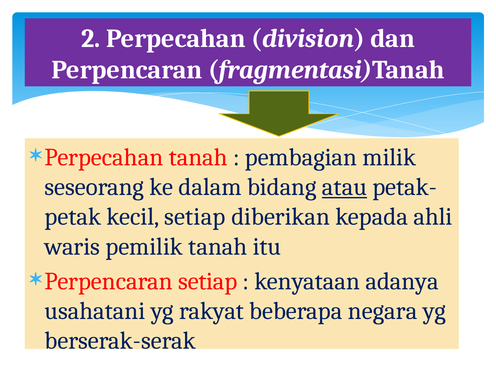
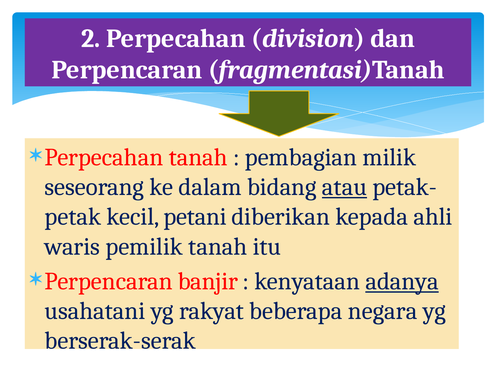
kecil setiap: setiap -> petani
Perpencaran setiap: setiap -> banjir
adanya underline: none -> present
